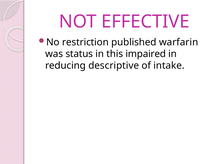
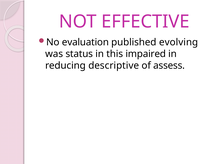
restriction: restriction -> evaluation
warfarin: warfarin -> evolving
intake: intake -> assess
